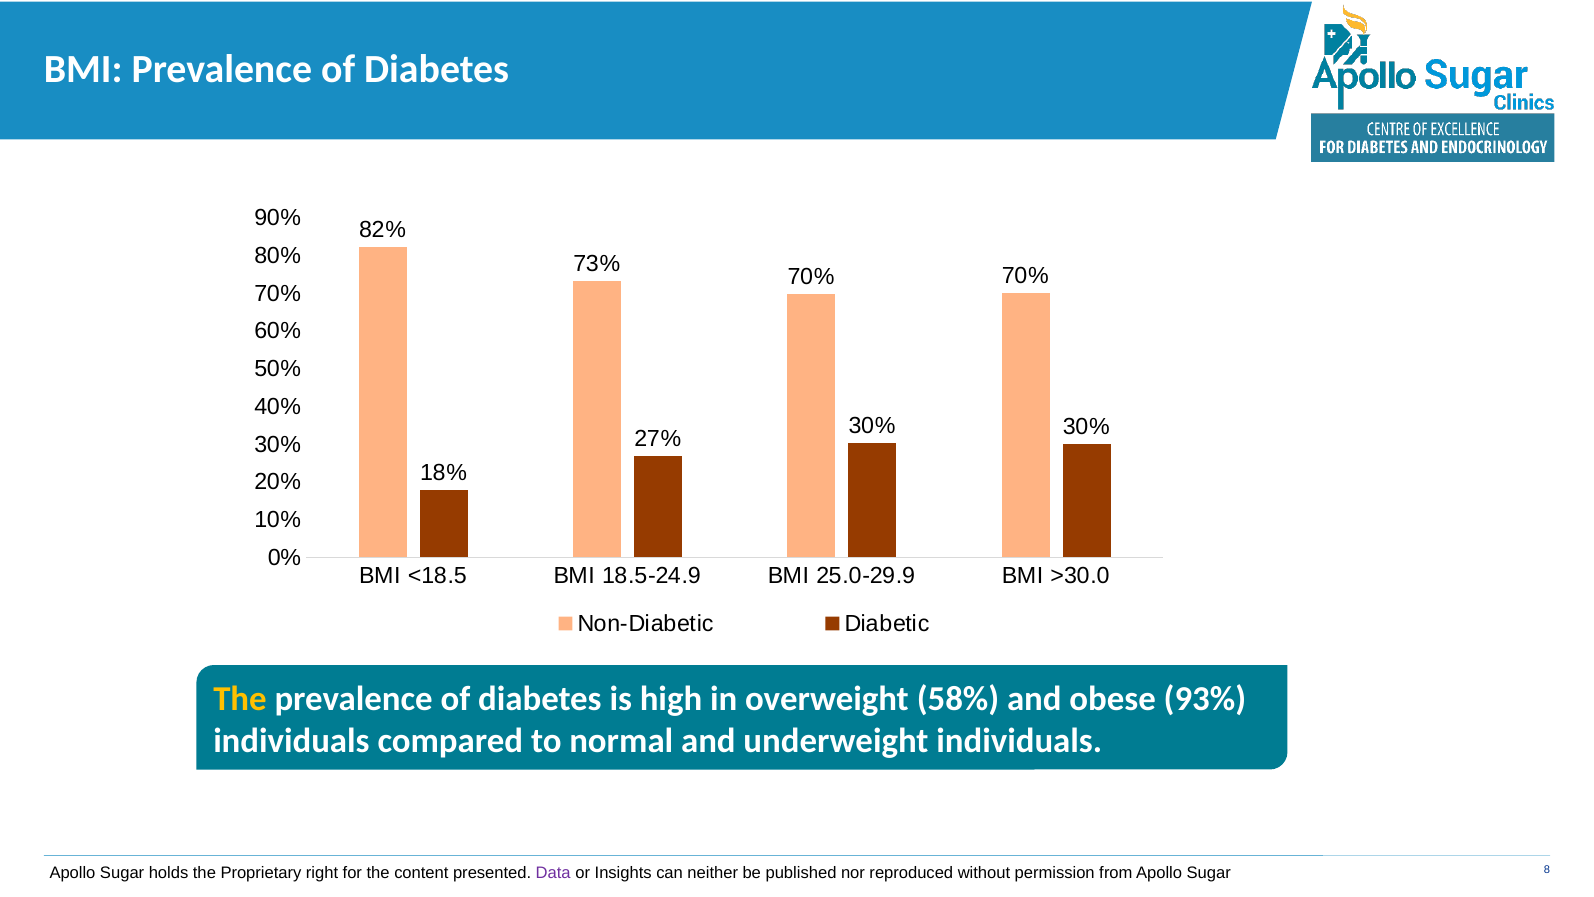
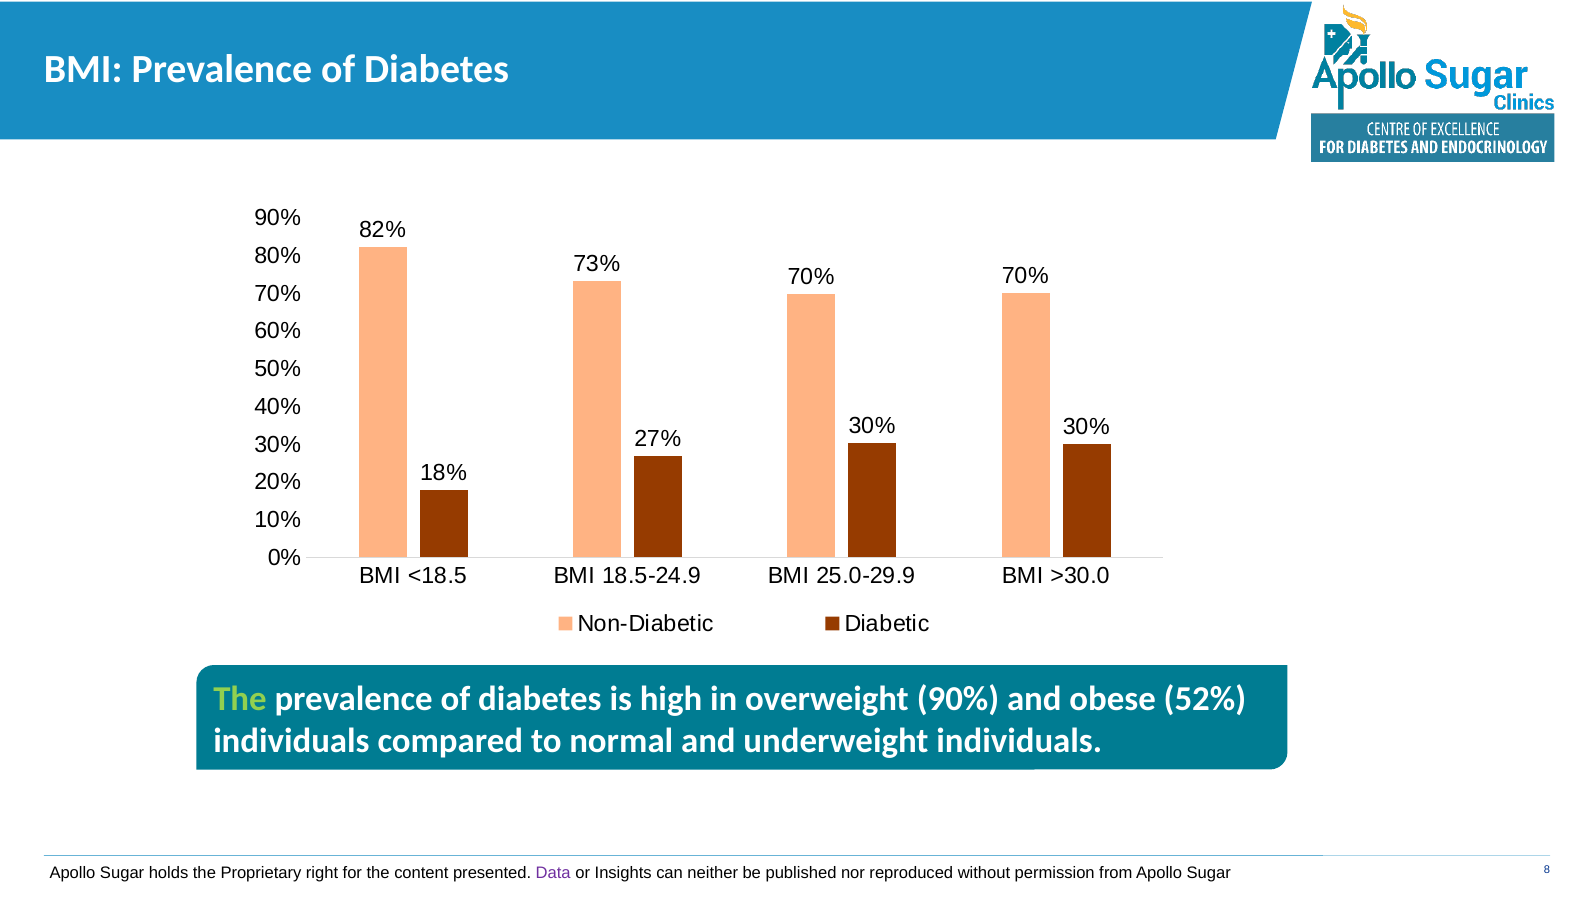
The at (240, 698) colour: yellow -> light green
overweight 58%: 58% -> 90%
93%: 93% -> 52%
